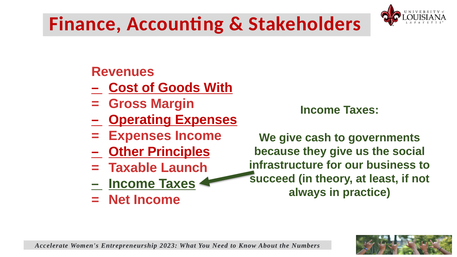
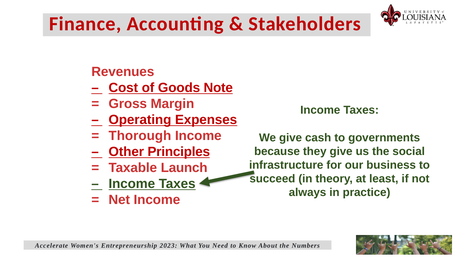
With: With -> Note
Expenses at (140, 136): Expenses -> Thorough
